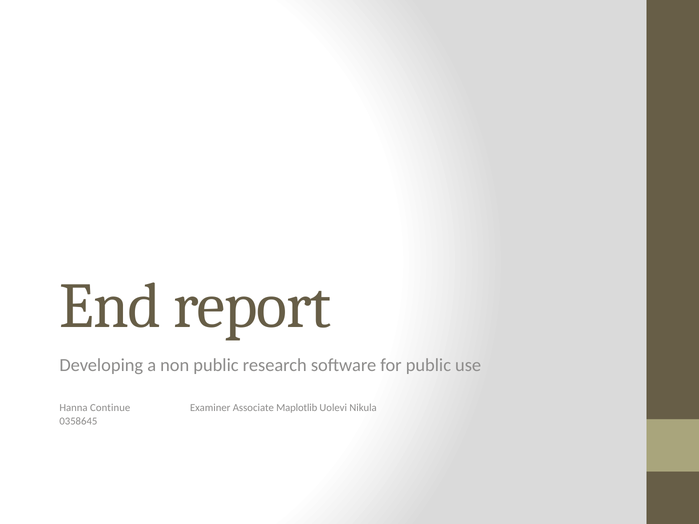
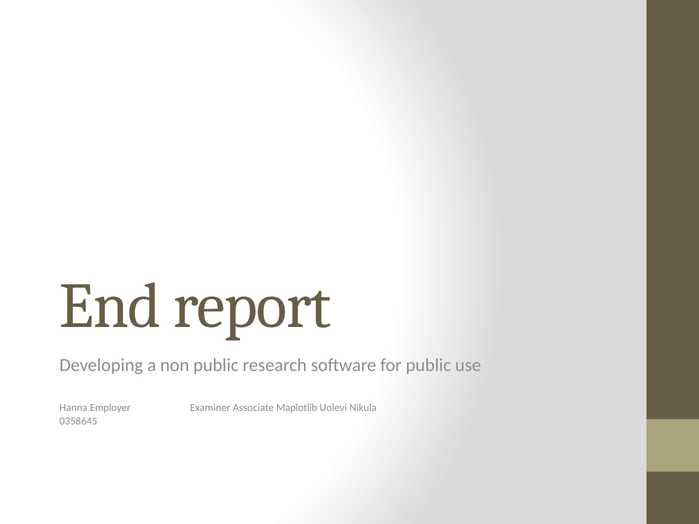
Continue: Continue -> Employer
